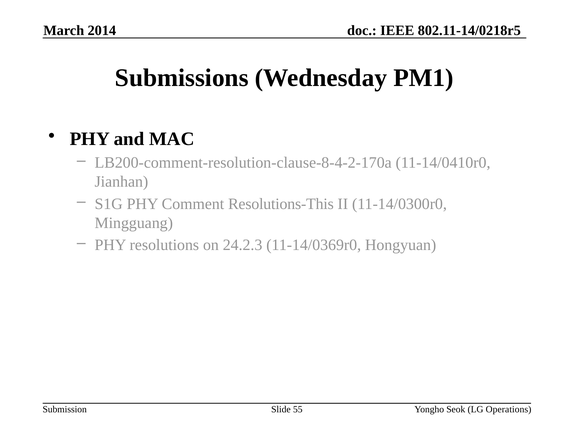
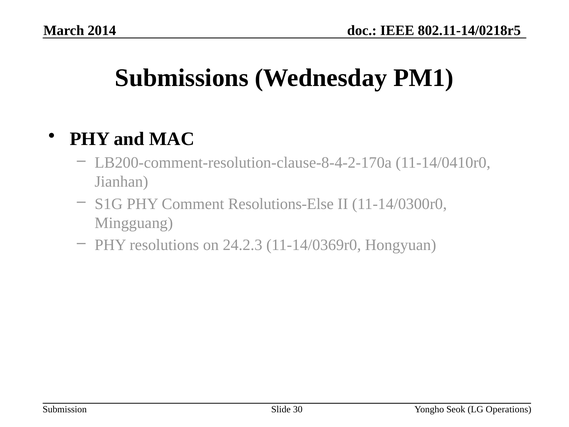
Resolutions-This: Resolutions-This -> Resolutions-Else
55: 55 -> 30
